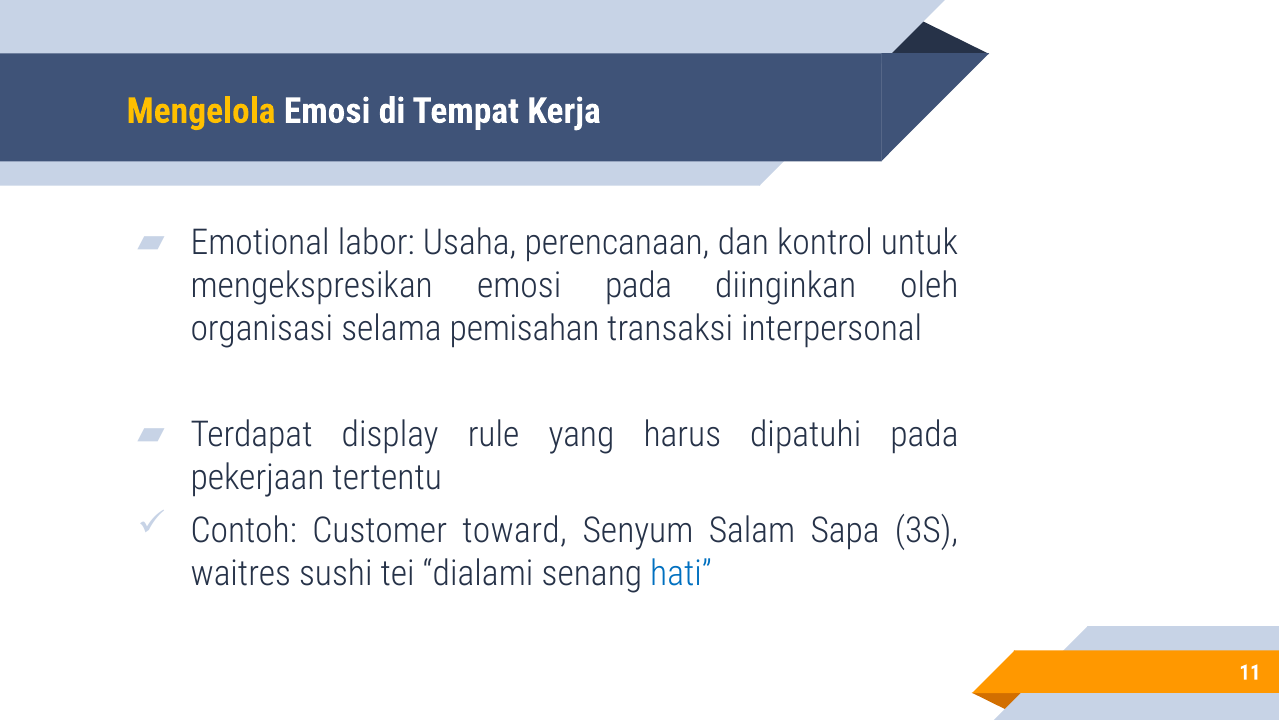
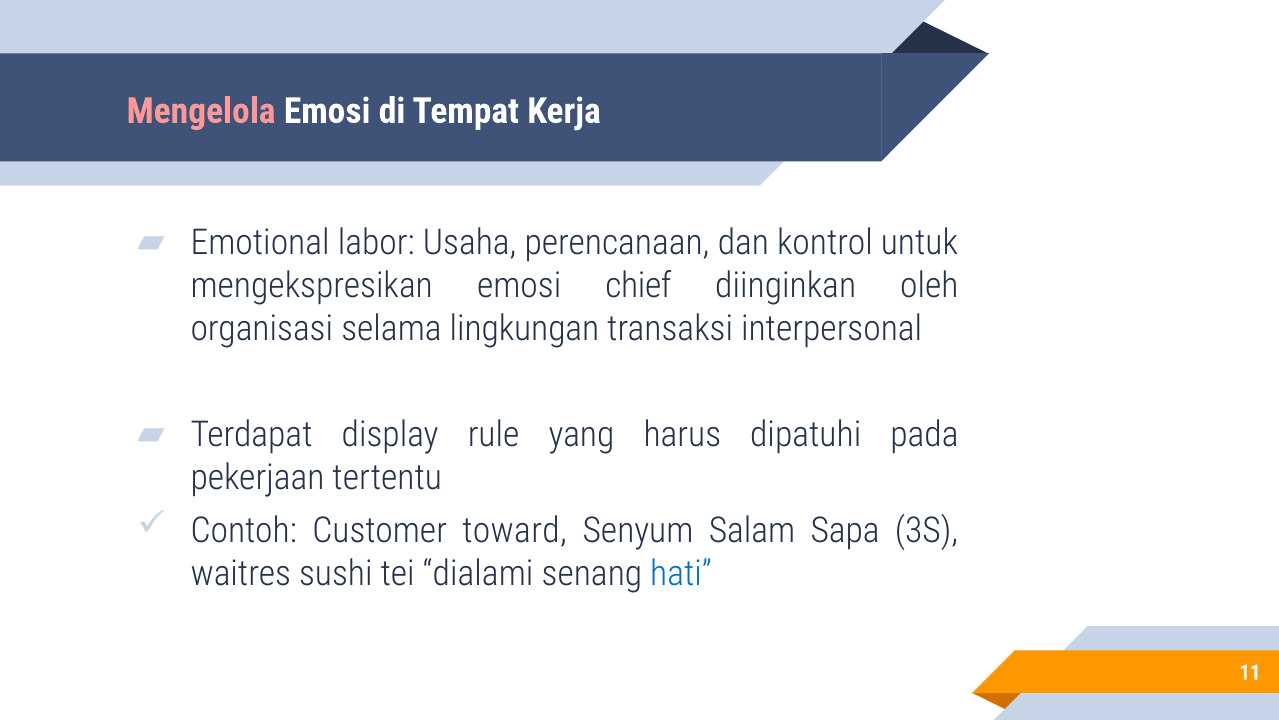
Mengelola colour: yellow -> pink
emosi pada: pada -> chief
pemisahan: pemisahan -> lingkungan
